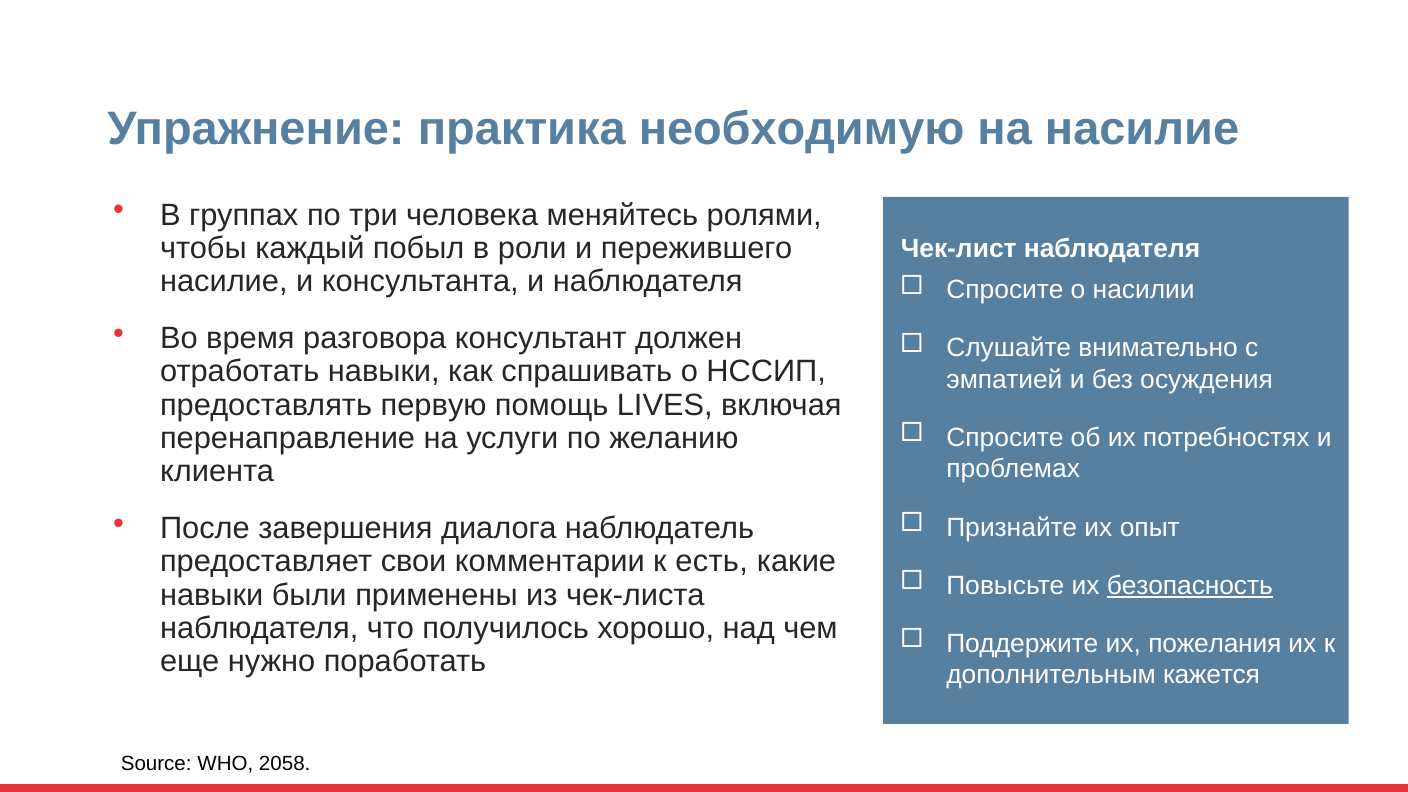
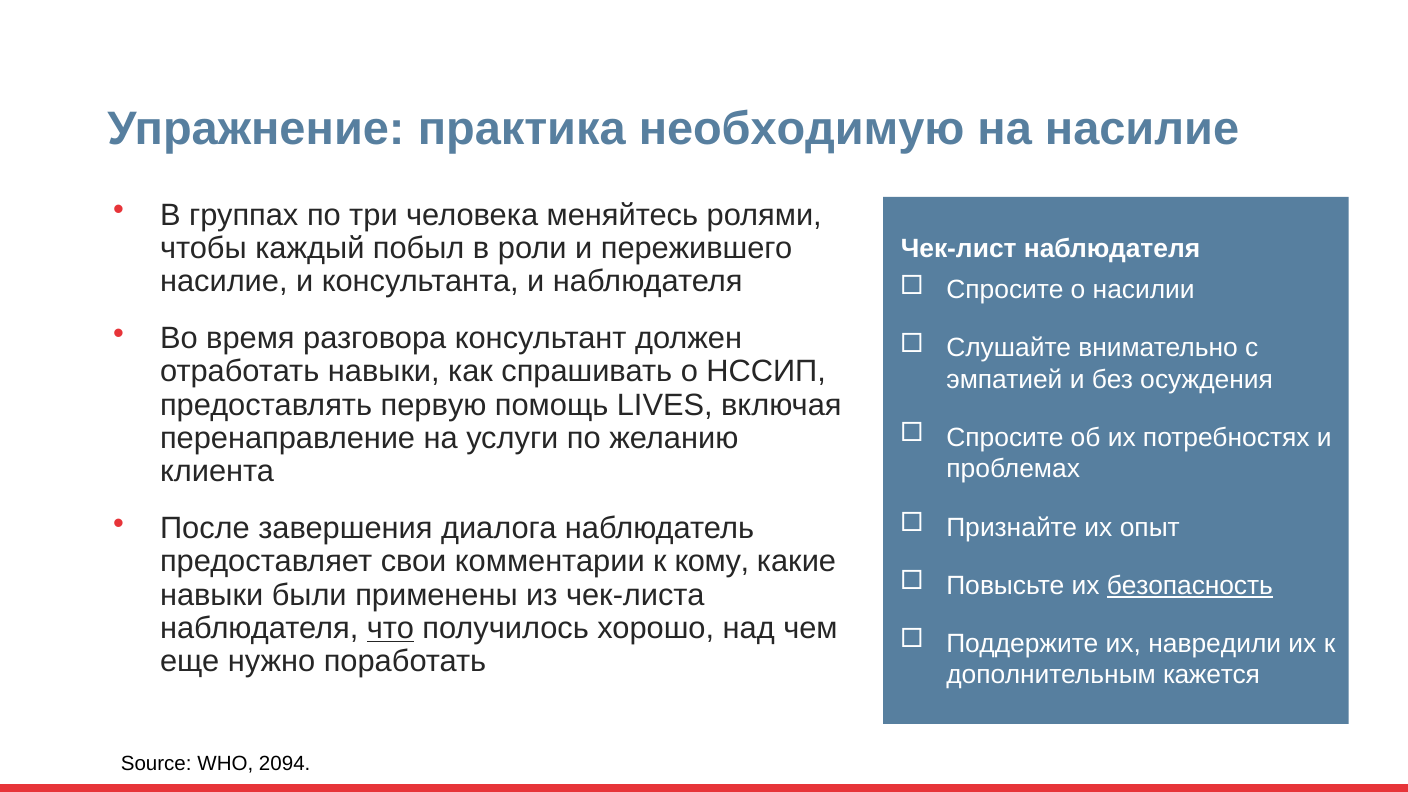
есть: есть -> кому
что underline: none -> present
пожелания: пожелания -> навредили
2058: 2058 -> 2094
